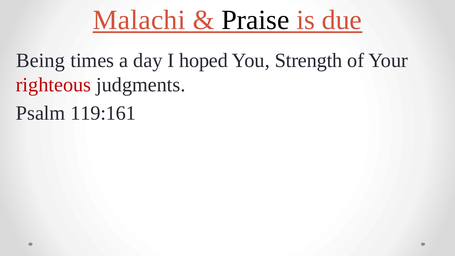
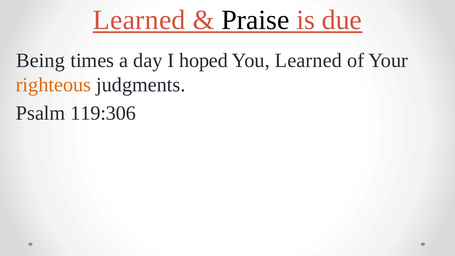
Malachi at (139, 20): Malachi -> Learned
You Strength: Strength -> Learned
righteous colour: red -> orange
119:161: 119:161 -> 119:306
